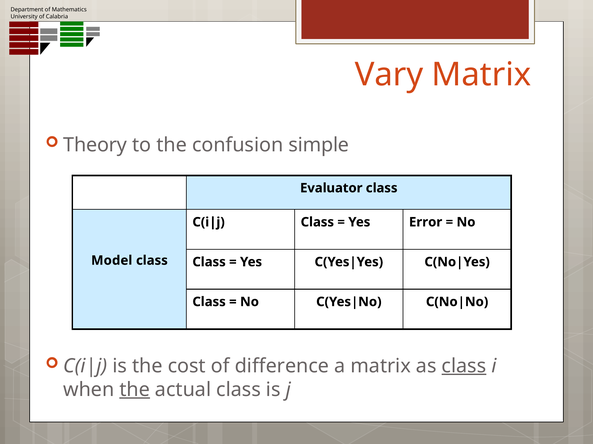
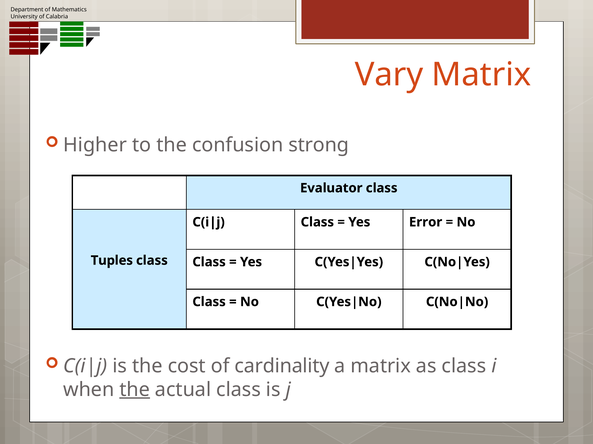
Theory: Theory -> Higher
simple: simple -> strong
Model: Model -> Tuples
difference: difference -> cardinality
class at (464, 367) underline: present -> none
